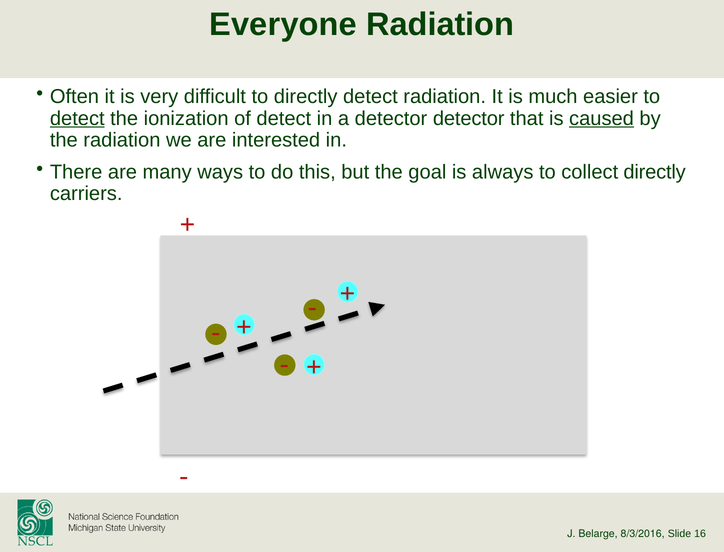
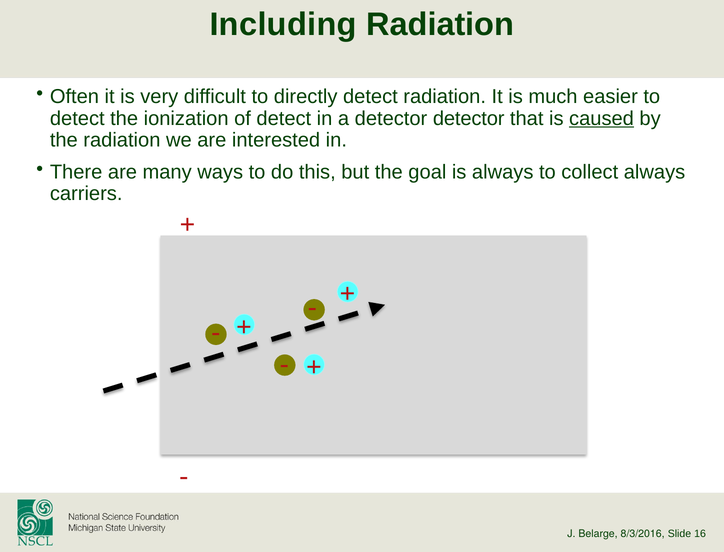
Everyone: Everyone -> Including
detect at (77, 118) underline: present -> none
collect directly: directly -> always
